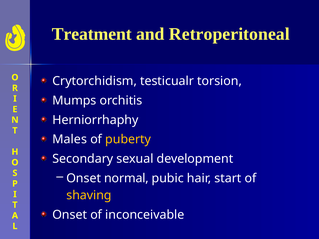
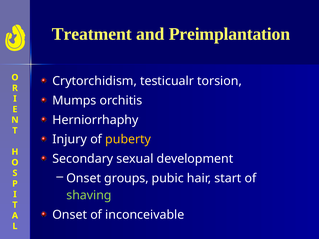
Retroperitoneal: Retroperitoneal -> Preimplantation
Males: Males -> Injury
normal: normal -> groups
shaving colour: yellow -> light green
